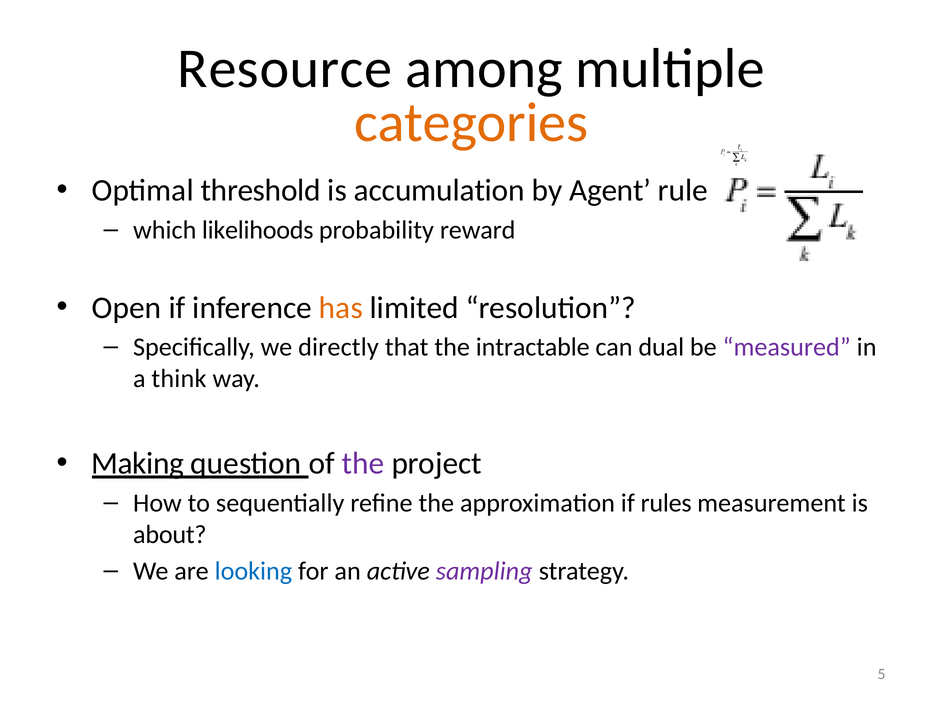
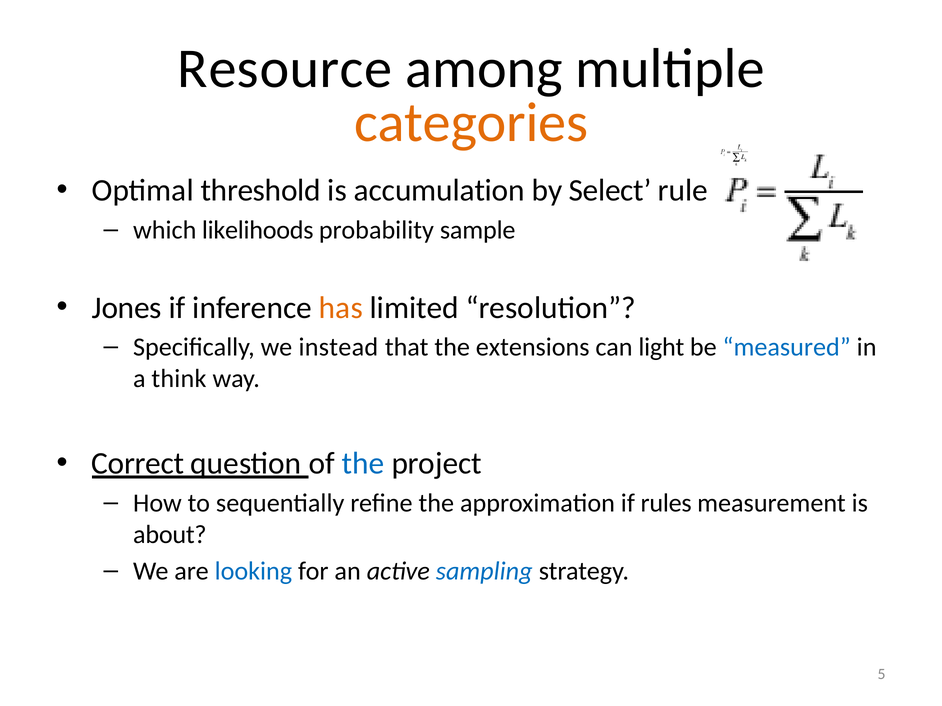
Agent: Agent -> Select
reward: reward -> sample
Open: Open -> Jones
directly: directly -> instead
intractable: intractable -> extensions
dual: dual -> light
measured colour: purple -> blue
Making: Making -> Correct
the at (363, 464) colour: purple -> blue
sampling colour: purple -> blue
